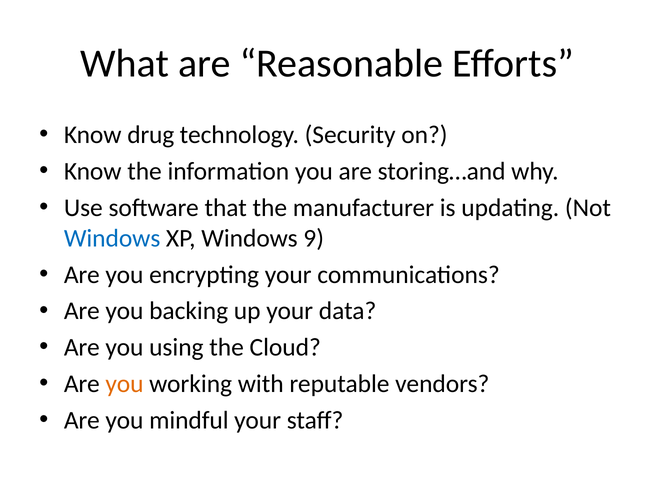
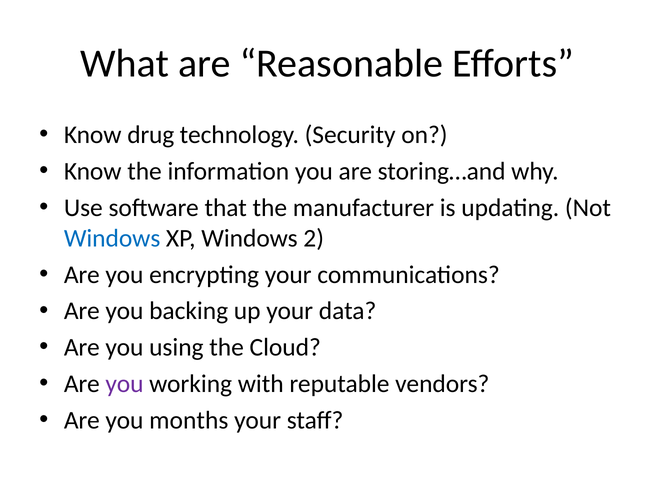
9: 9 -> 2
you at (124, 384) colour: orange -> purple
mindful: mindful -> months
